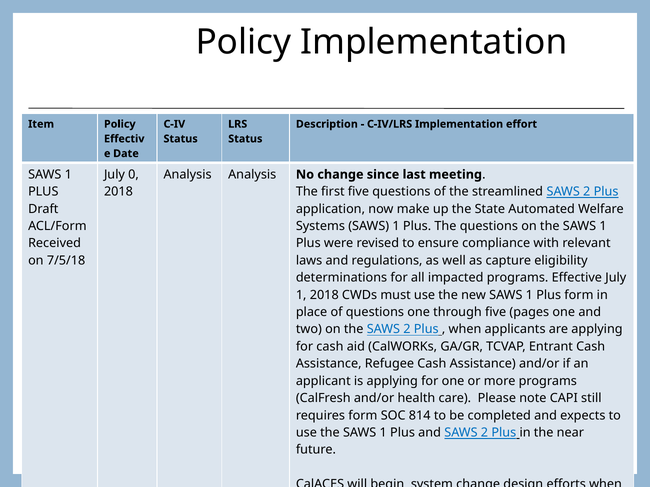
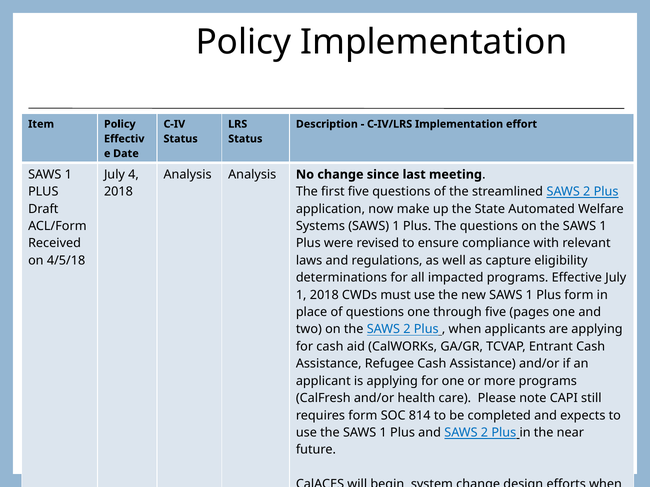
0: 0 -> 4
7/5/18: 7/5/18 -> 4/5/18
